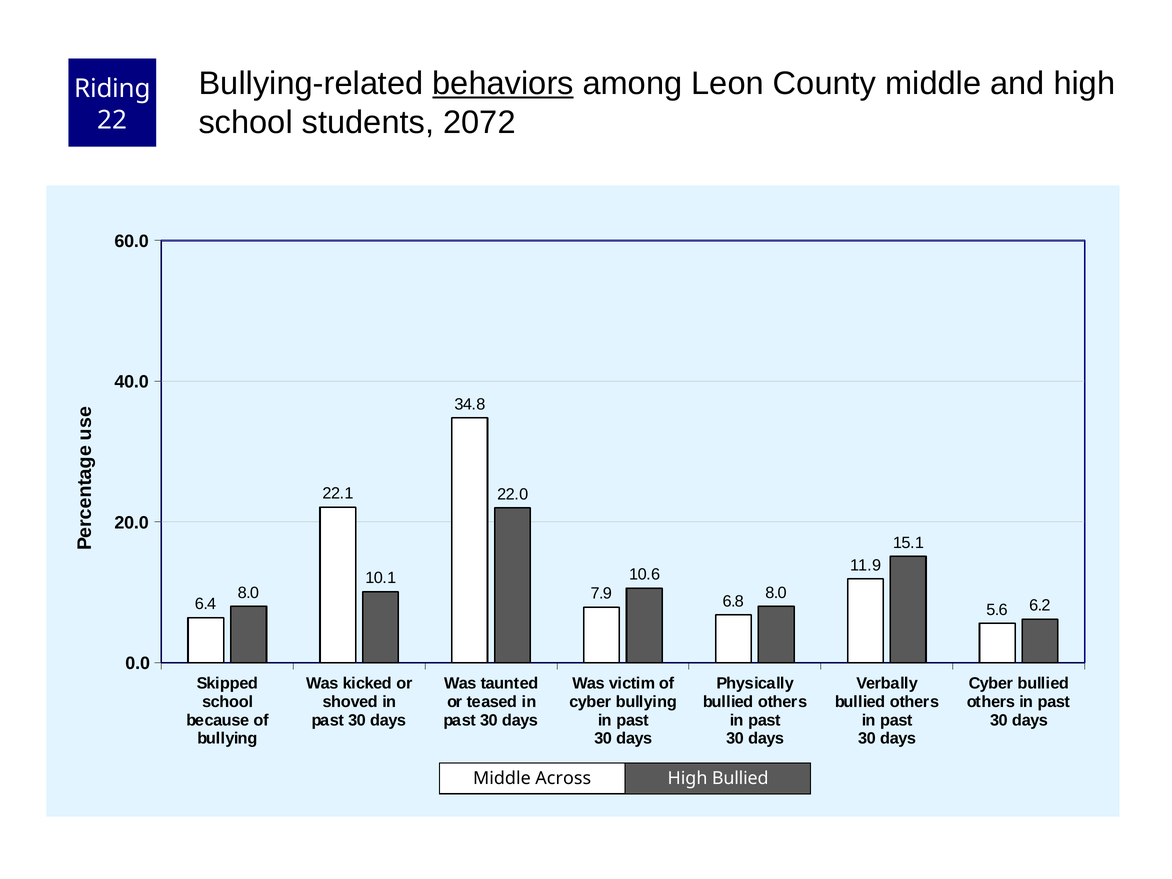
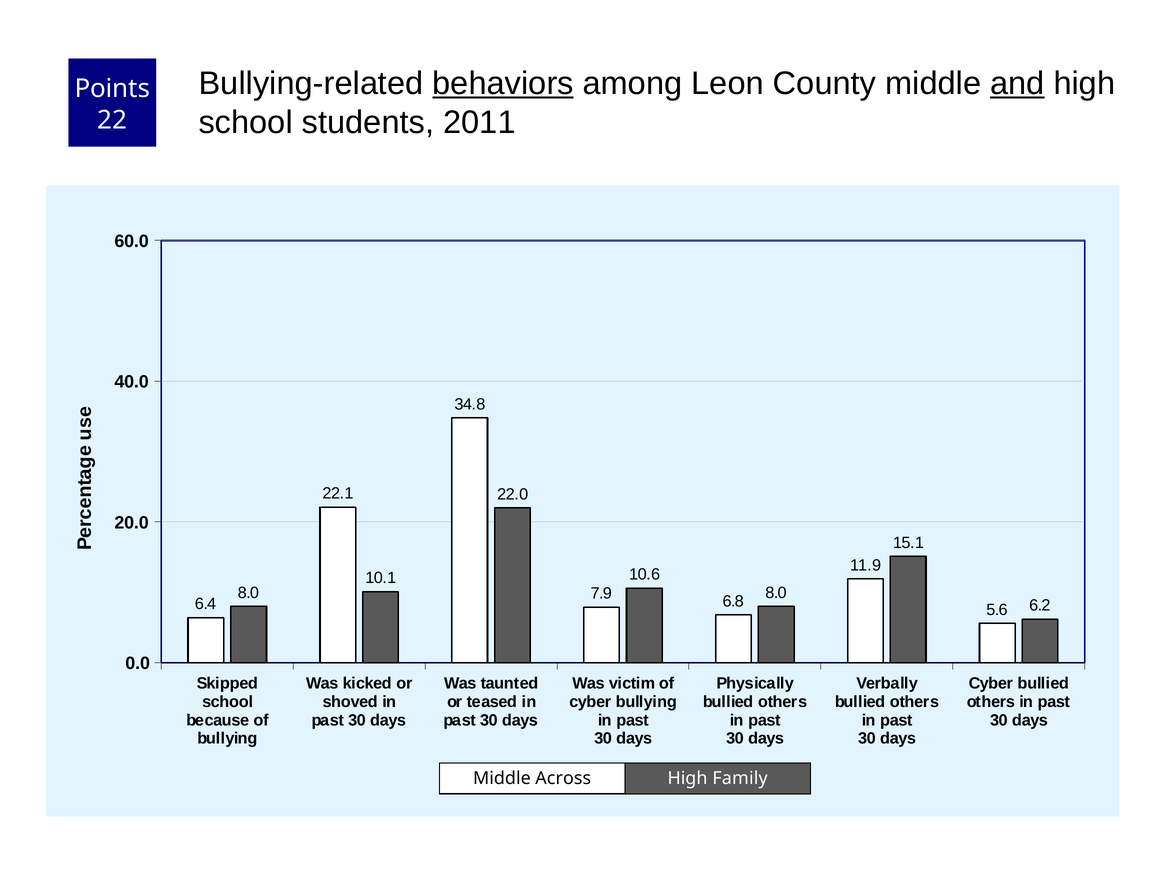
and underline: none -> present
Riding: Riding -> Points
2072: 2072 -> 2011
High Bullied: Bullied -> Family
